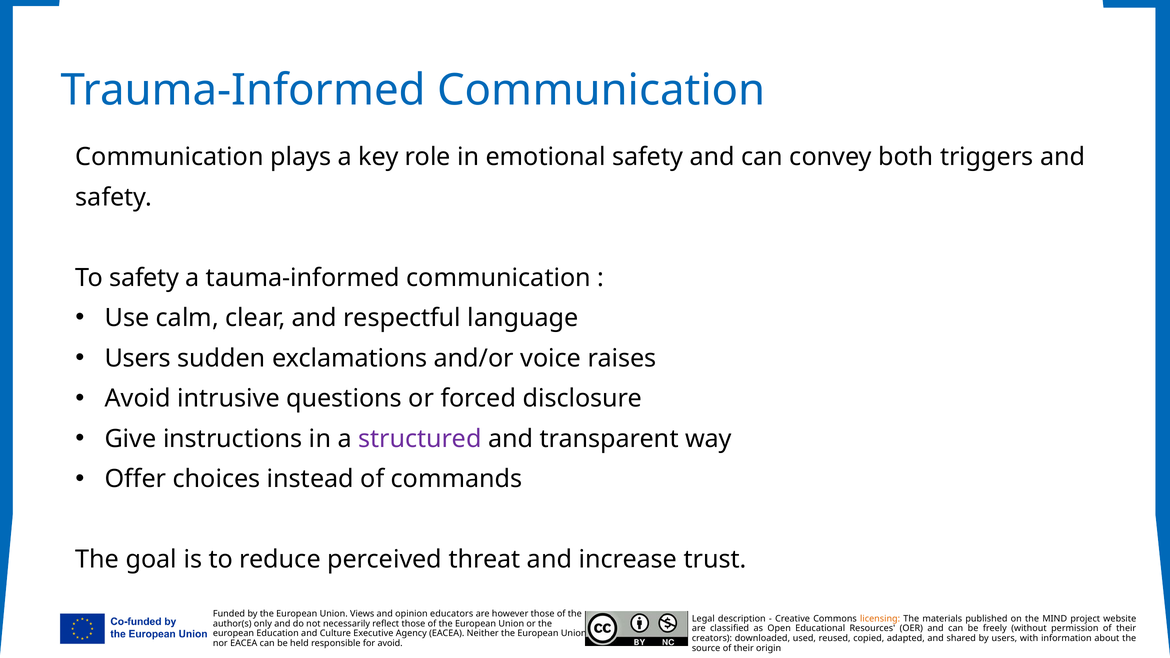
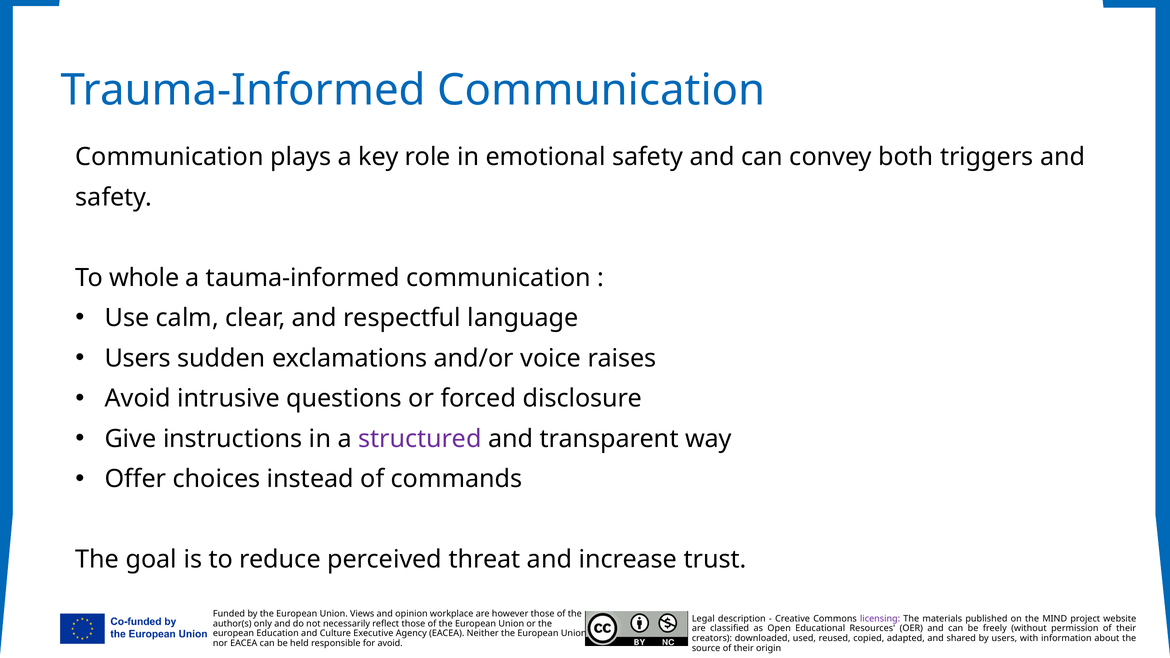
To safety: safety -> whole
educators: educators -> workplace
licensing colour: orange -> purple
